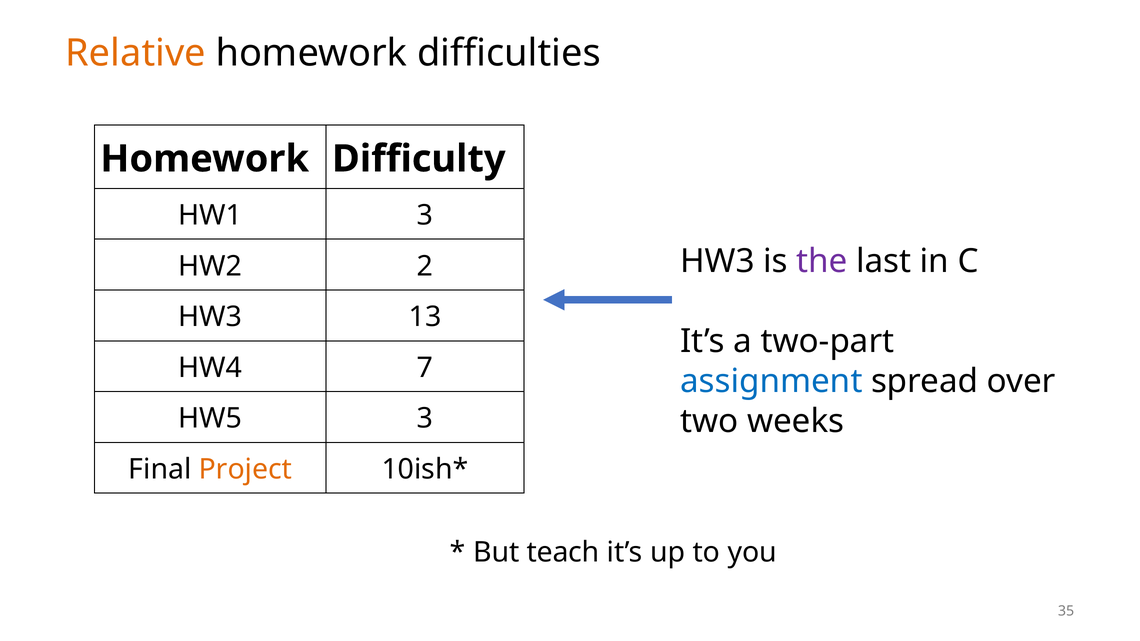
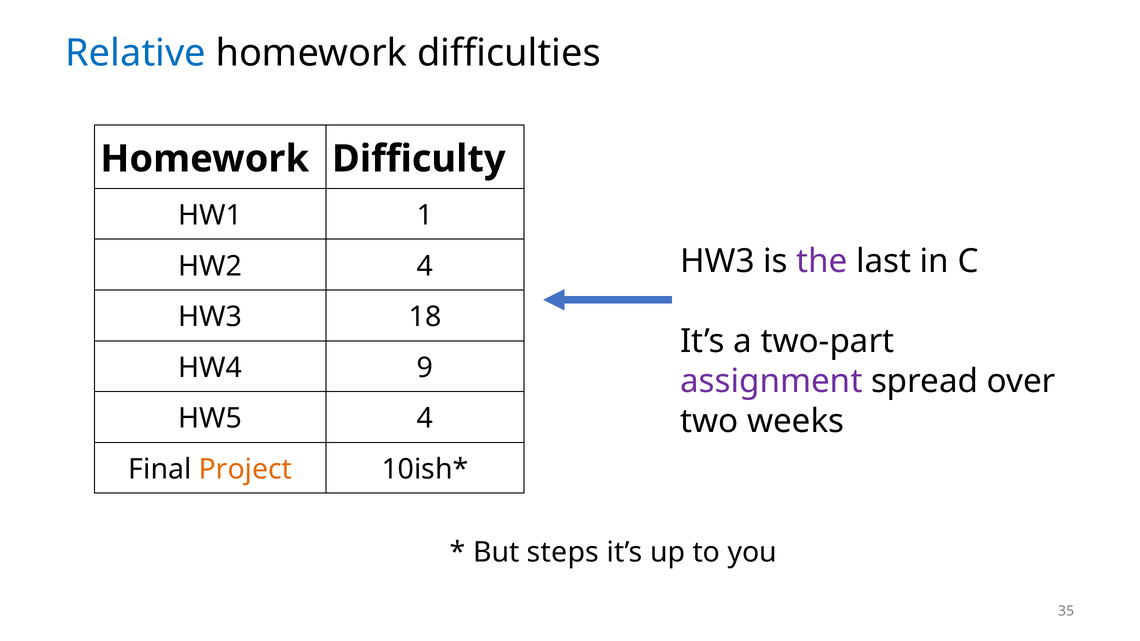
Relative colour: orange -> blue
HW1 3: 3 -> 1
HW2 2: 2 -> 4
13: 13 -> 18
7: 7 -> 9
assignment colour: blue -> purple
HW5 3: 3 -> 4
teach: teach -> steps
